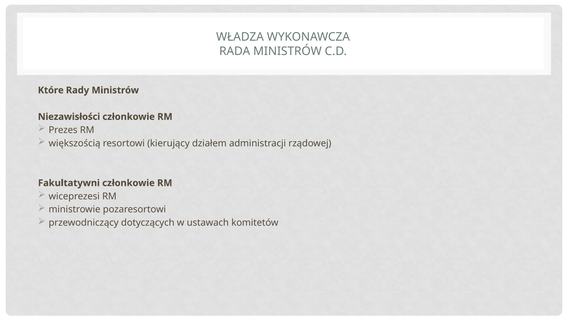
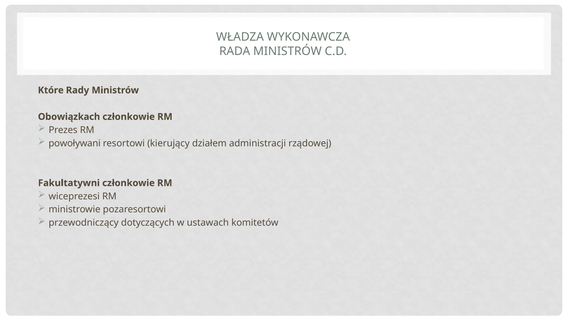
Niezawisłości: Niezawisłości -> Obowiązkach
większością: większością -> powoływani
